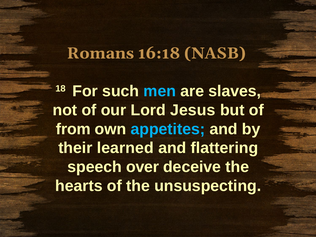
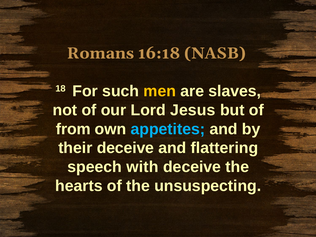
men colour: light blue -> yellow
their learned: learned -> deceive
over: over -> with
